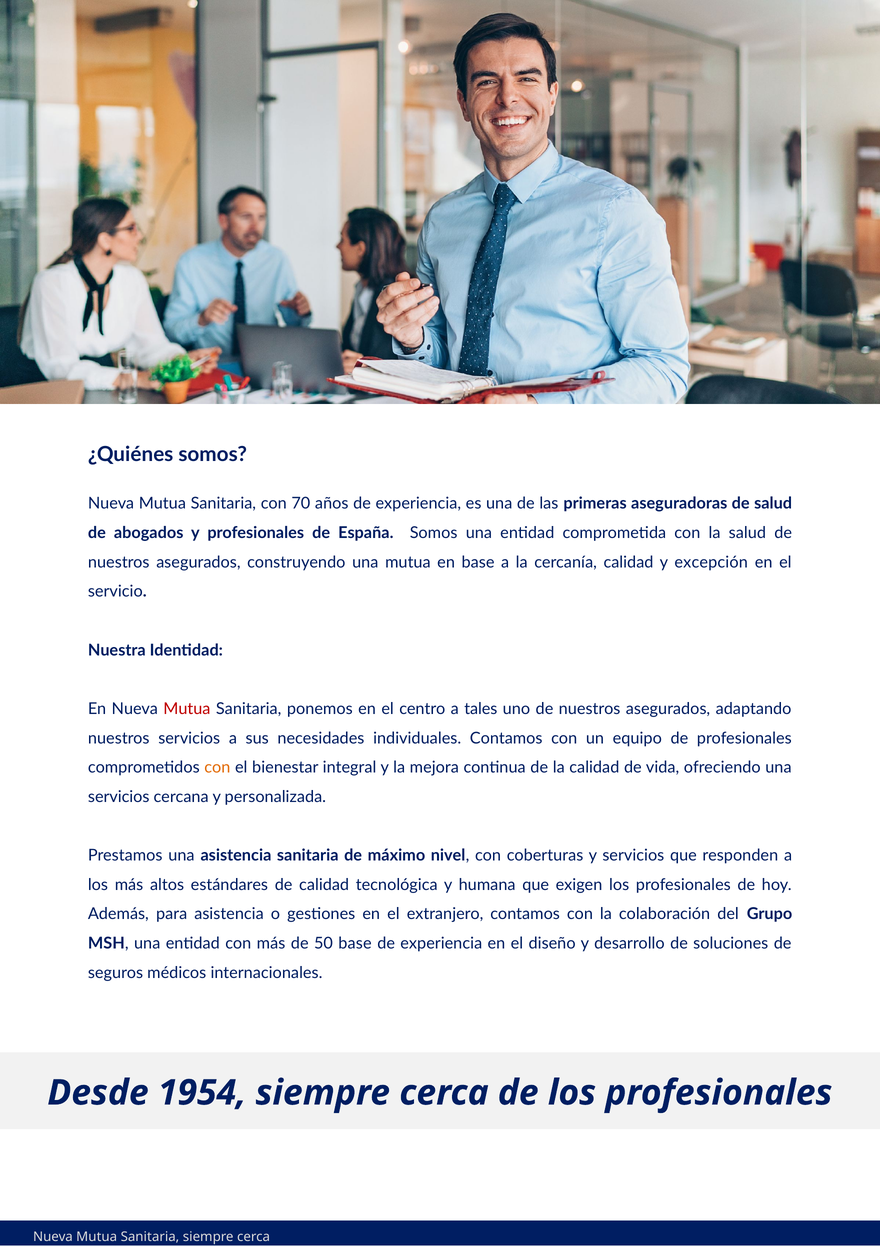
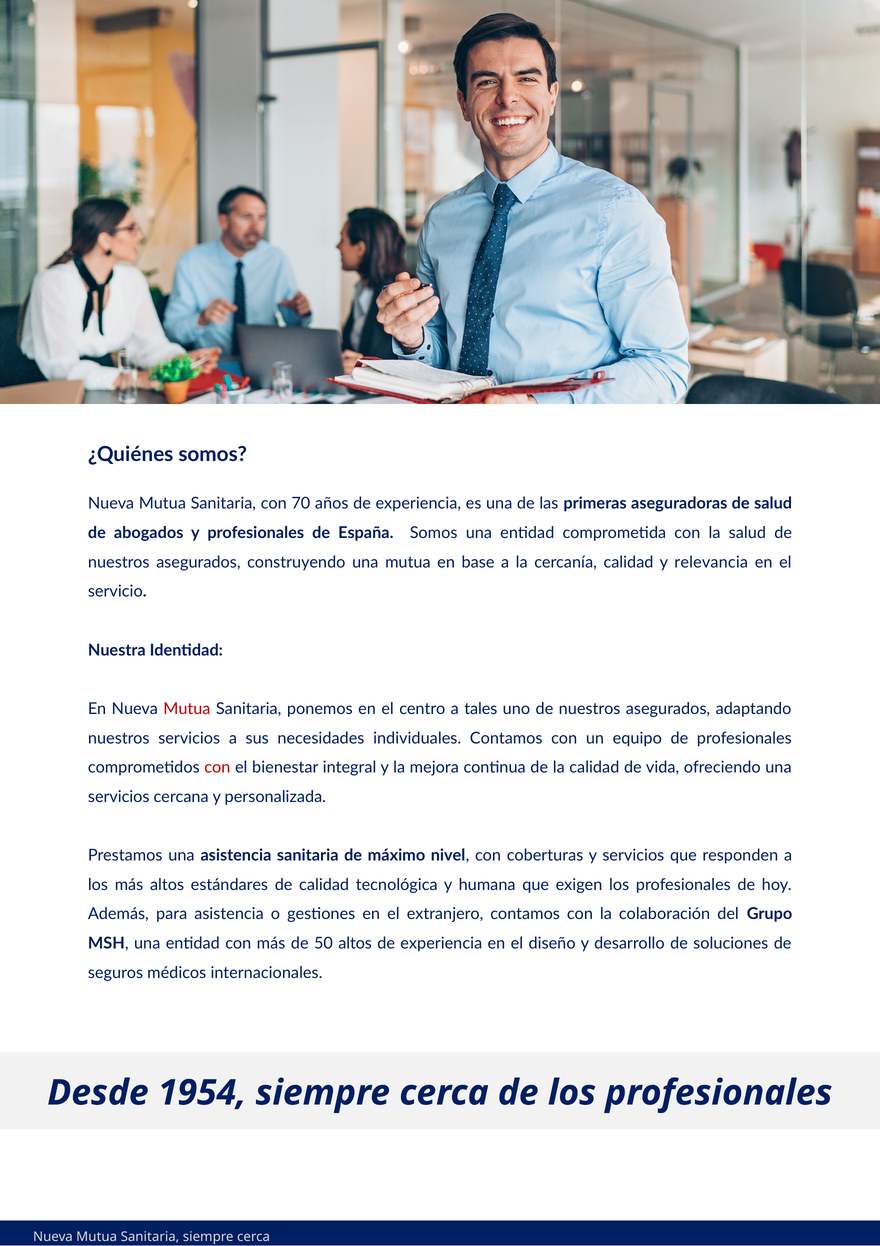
excepción: excepción -> relevancia
con at (217, 767) colour: orange -> red
50 base: base -> altos
